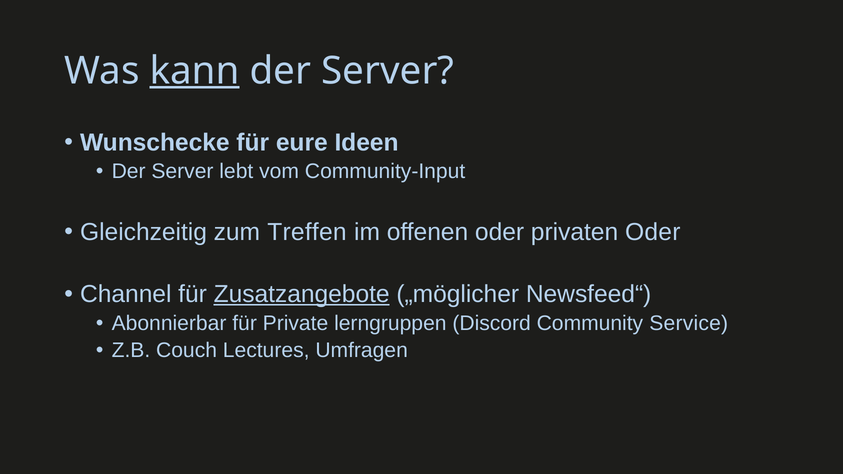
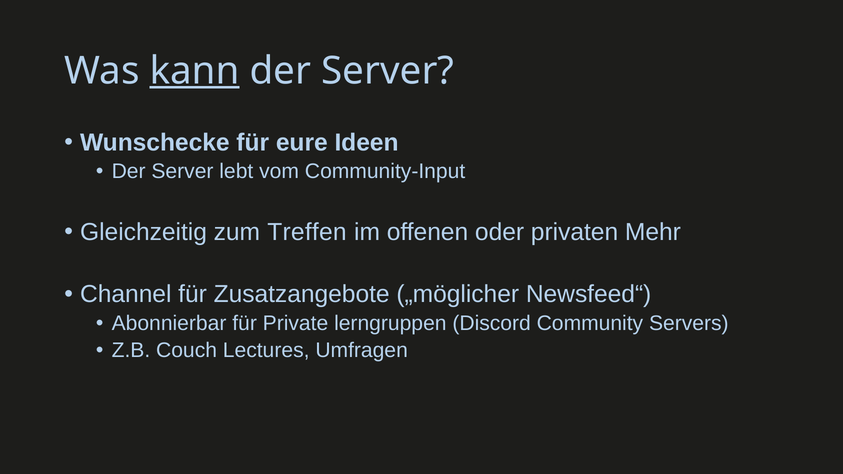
privaten Oder: Oder -> Mehr
Zusatzangebote underline: present -> none
Service: Service -> Servers
